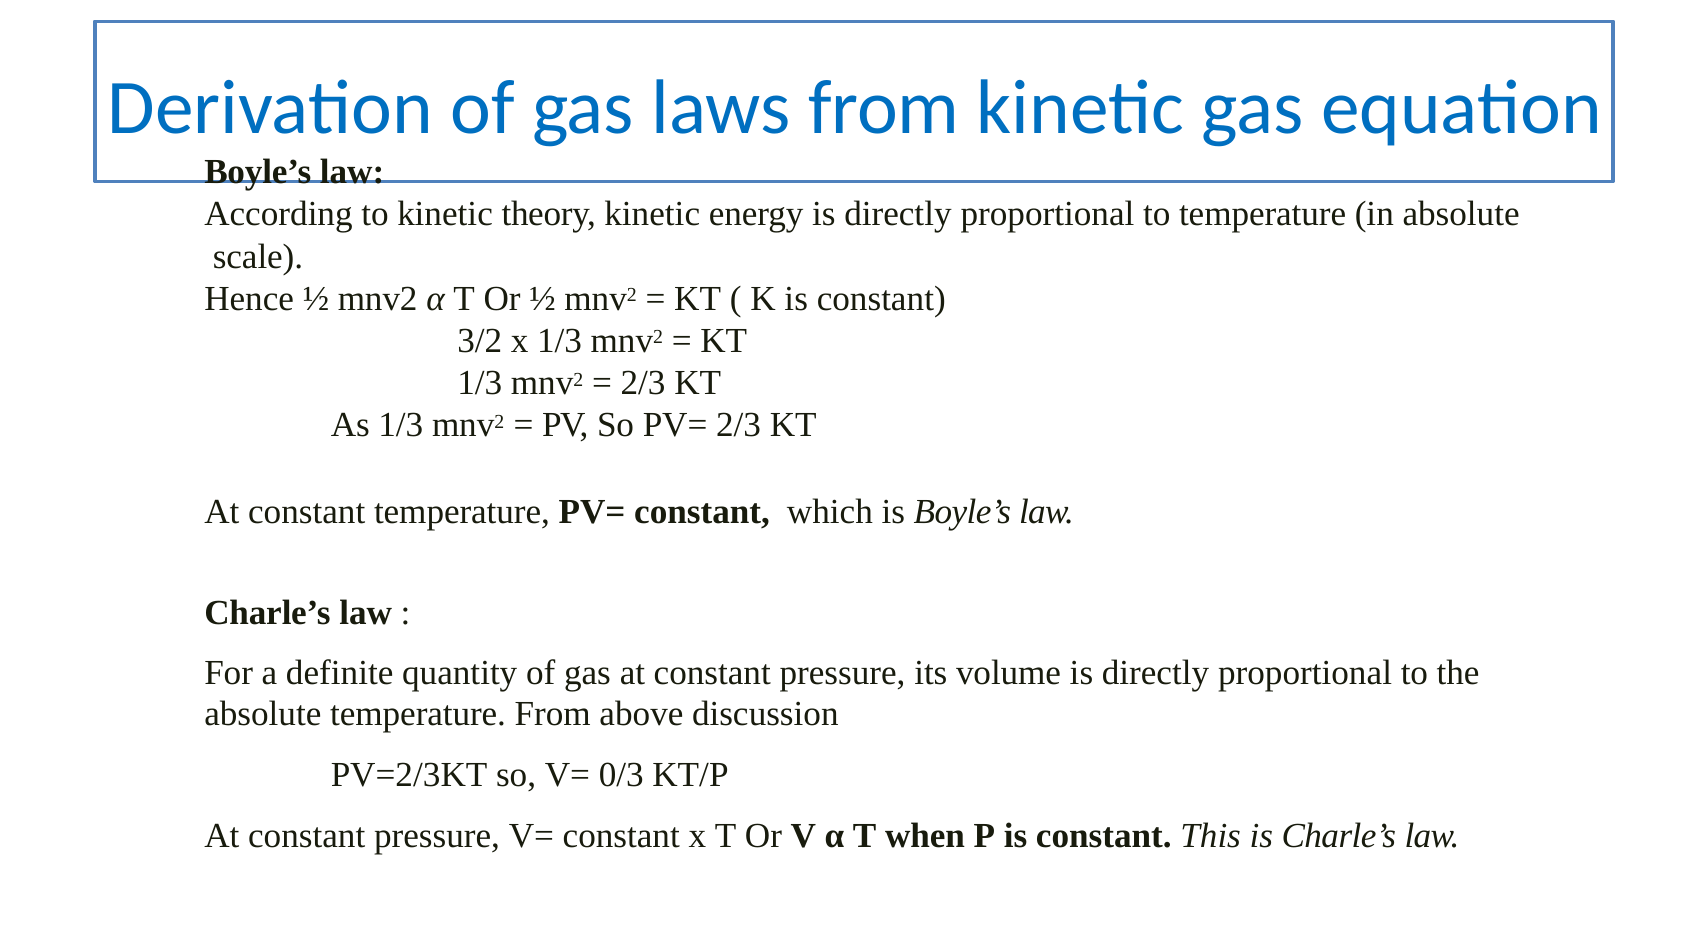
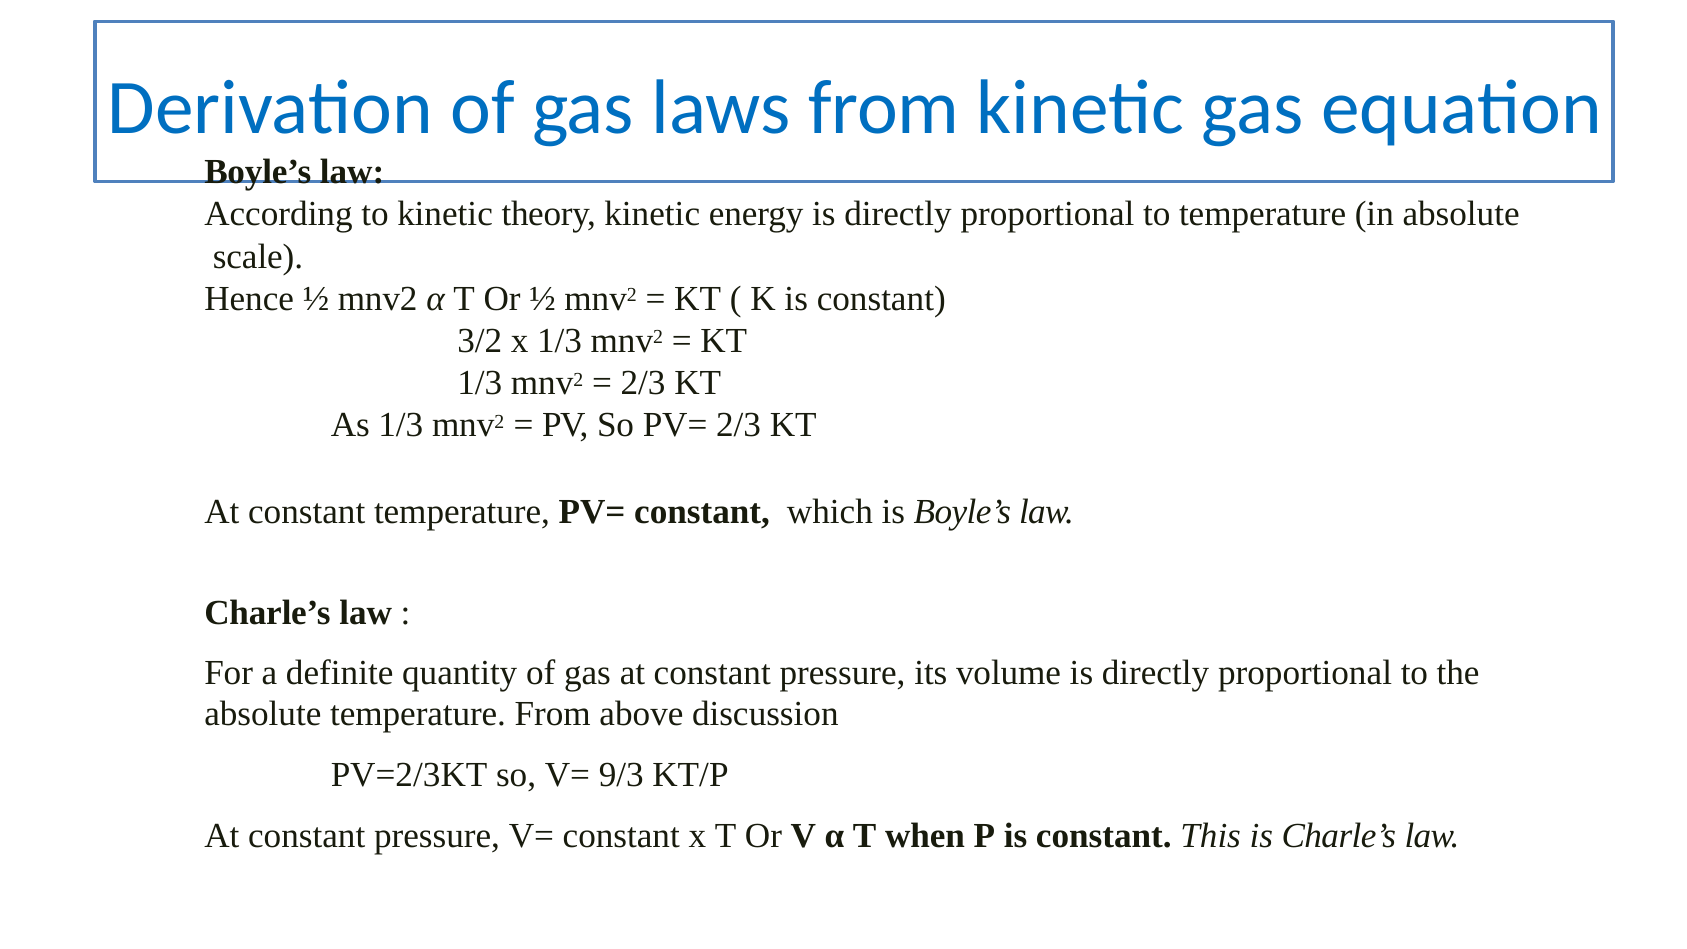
0/3: 0/3 -> 9/3
